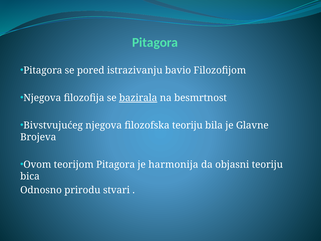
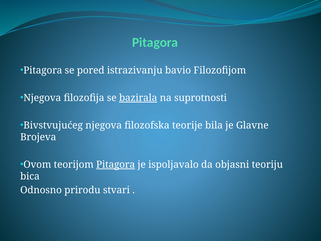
besmrtnost: besmrtnost -> suprotnosti
filozofska teoriju: teoriju -> teorije
Pitagora at (116, 164) underline: none -> present
harmonija: harmonija -> ispoljavalo
